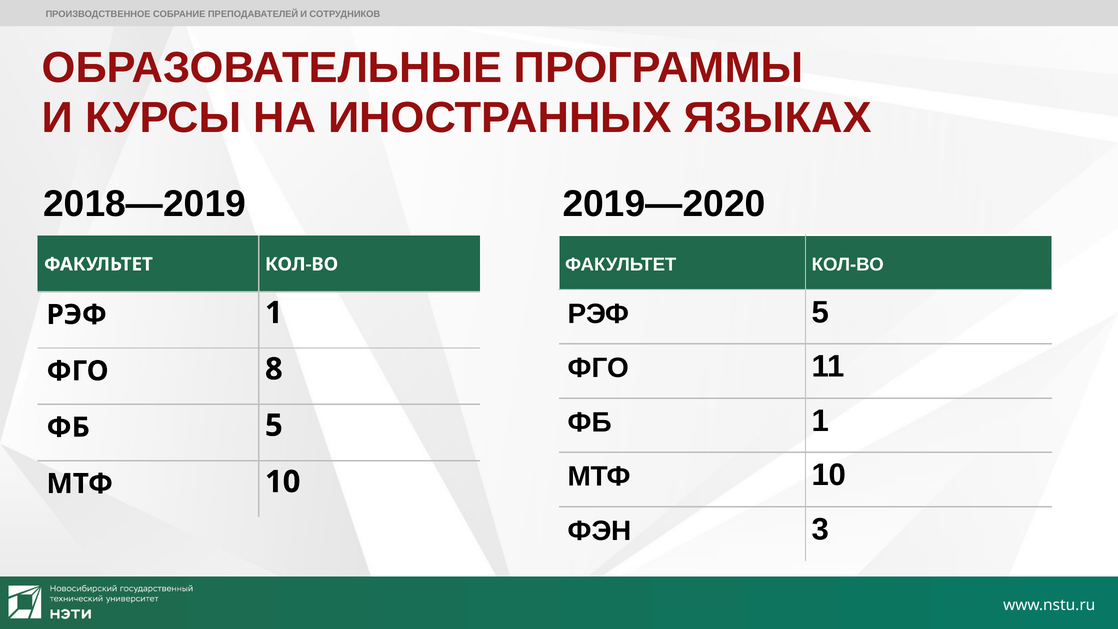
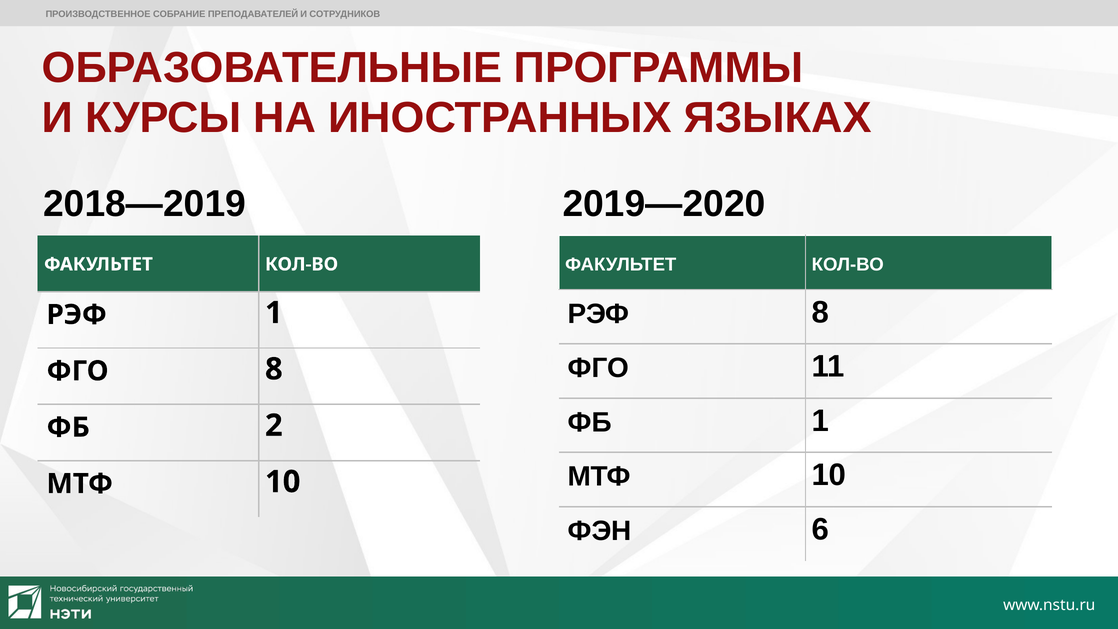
РЭФ 5: 5 -> 8
ФБ 5: 5 -> 2
3: 3 -> 6
